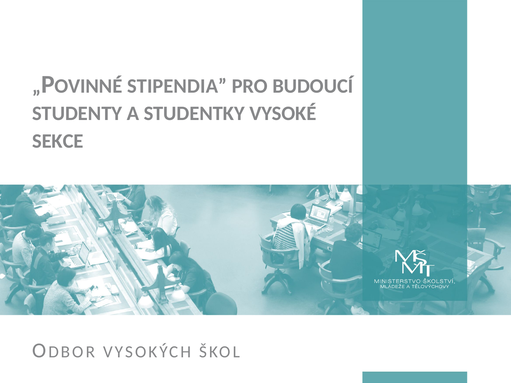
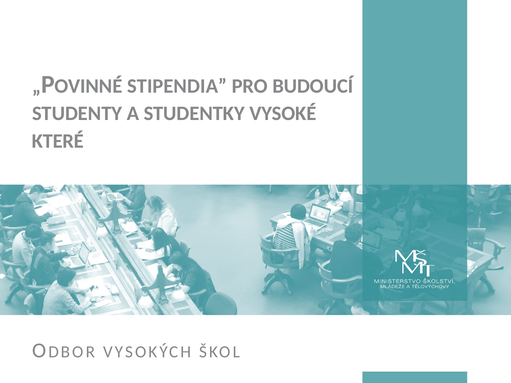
SEKCE: SEKCE -> KTERÉ
